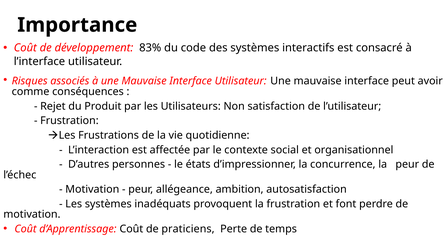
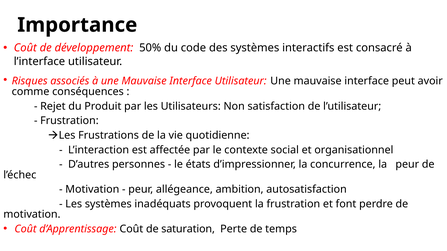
83%: 83% -> 50%
praticiens: praticiens -> saturation
